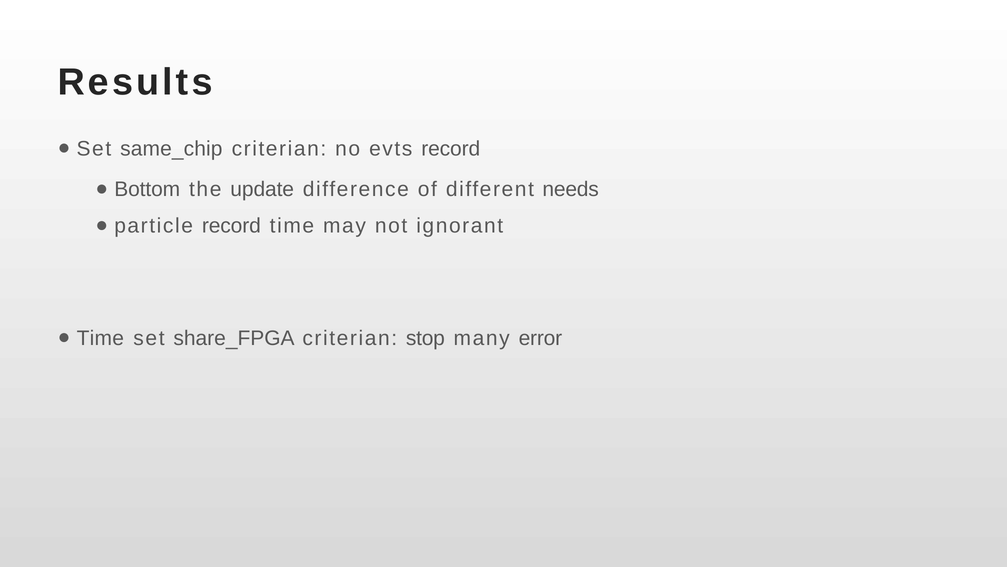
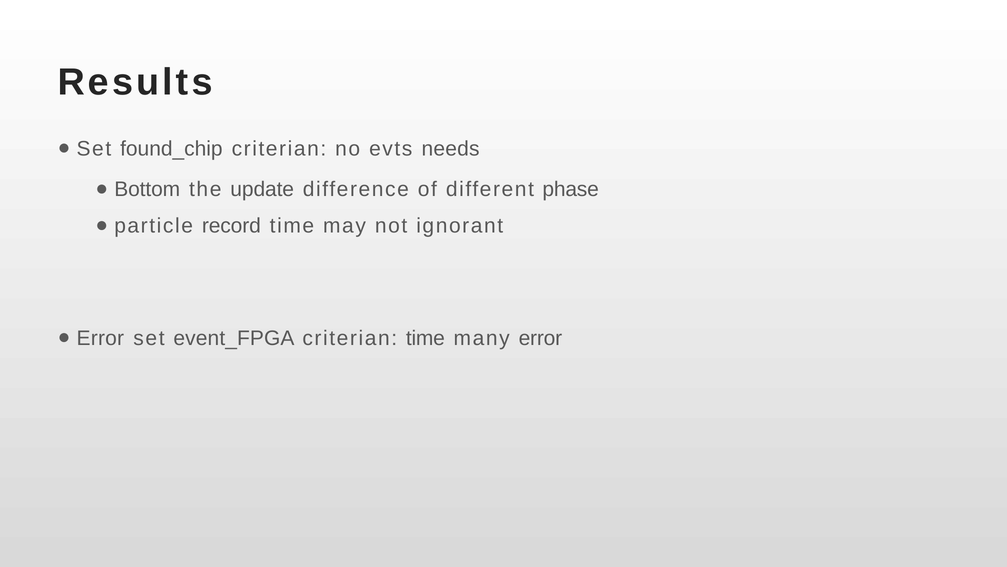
same_chip: same_chip -> found_chip
evts record: record -> needs
needs: needs -> phase
Time at (100, 338): Time -> Error
share_FPGA: share_FPGA -> event_FPGA
criterian stop: stop -> time
